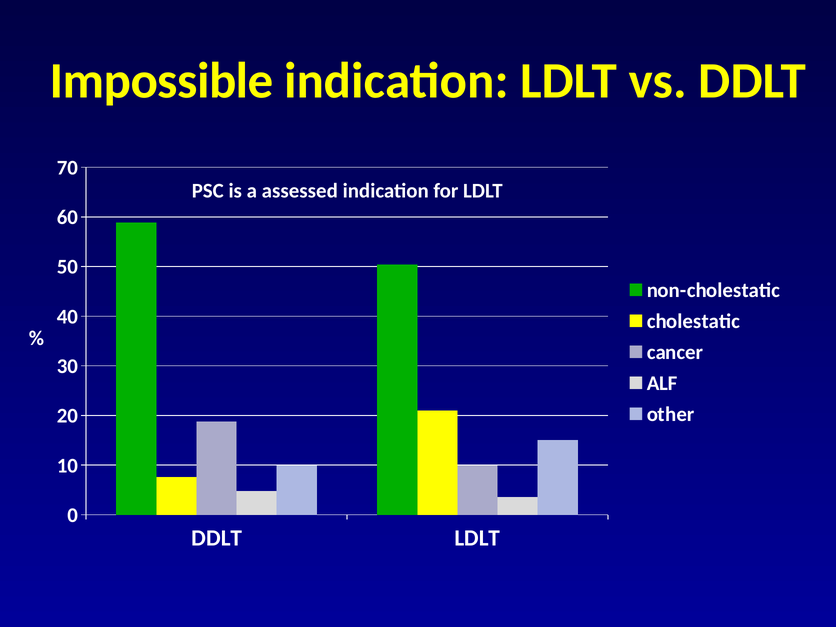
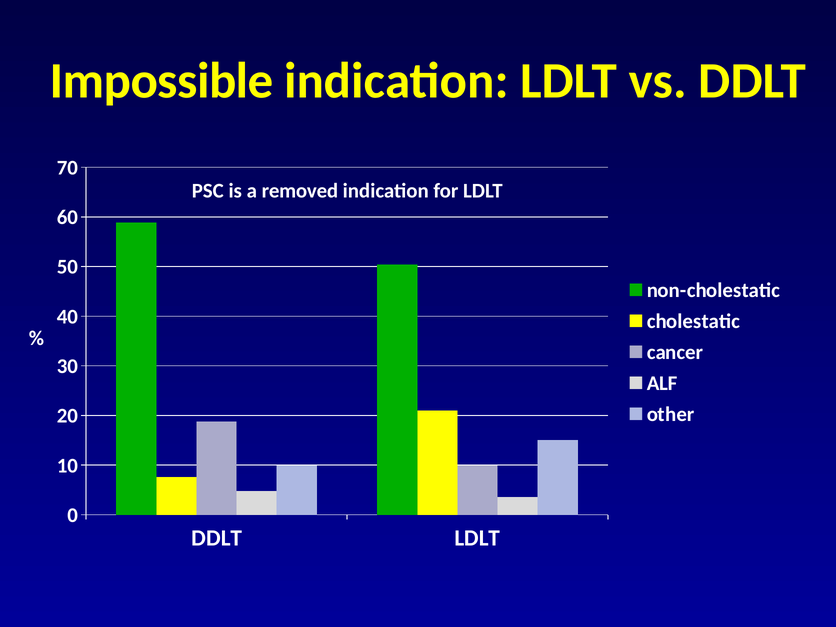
assessed: assessed -> removed
